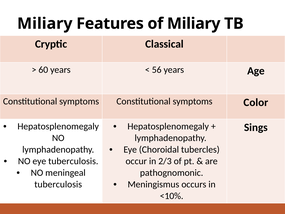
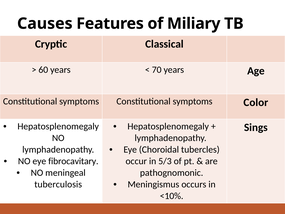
Miliary at (45, 24): Miliary -> Causes
56: 56 -> 70
eye tuberculosis: tuberculosis -> fibrocavitary
2/3: 2/3 -> 5/3
